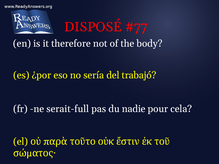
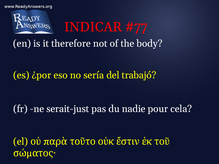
DISPOSÉ: DISPOSÉ -> INDICAR
serait-full: serait-full -> serait-just
